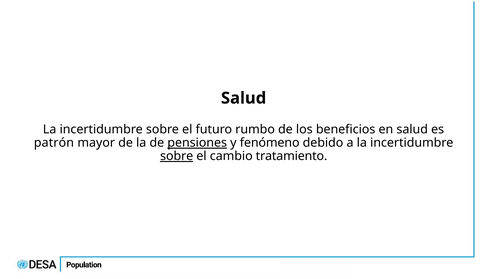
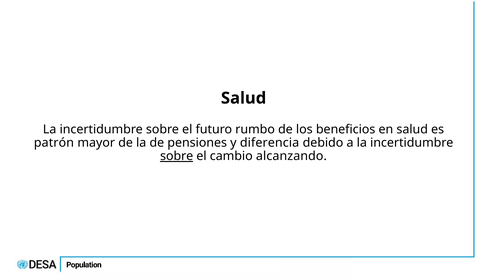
pensiones underline: present -> none
fenómeno: fenómeno -> diferencia
tratamiento: tratamiento -> alcanzando
